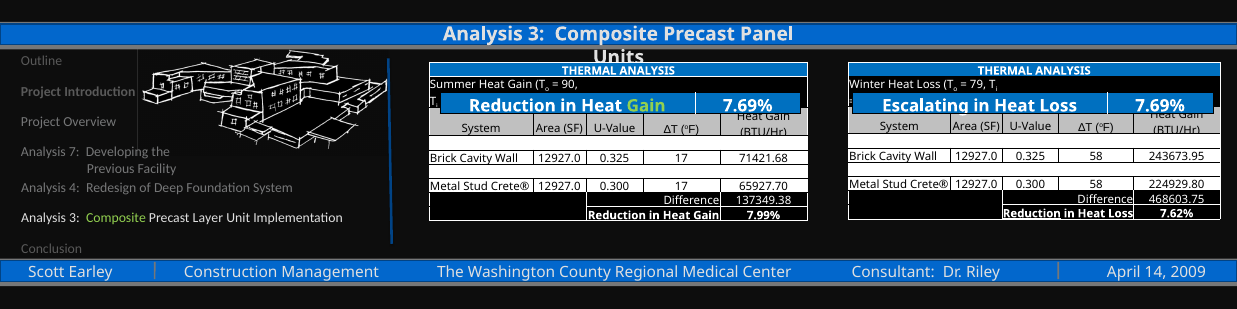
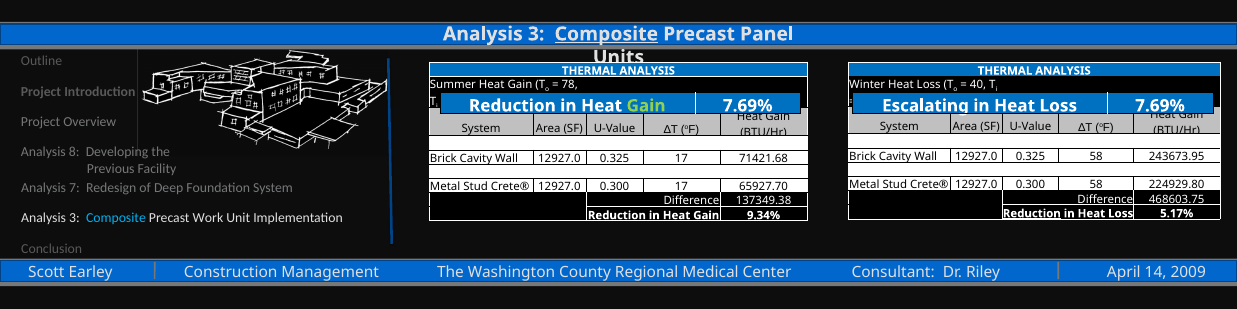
Composite at (606, 34) underline: none -> present
90: 90 -> 78
79: 79 -> 40
7: 7 -> 8
4: 4 -> 7
7.62%: 7.62% -> 5.17%
Composite at (116, 219) colour: light green -> light blue
Layer: Layer -> Work
7.99%: 7.99% -> 9.34%
